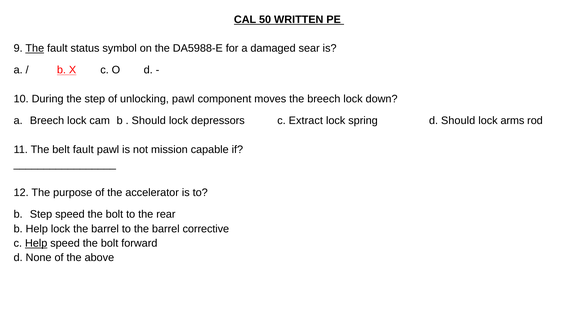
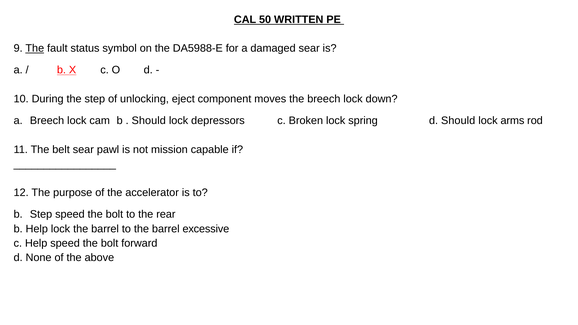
unlocking pawl: pawl -> eject
Extract: Extract -> Broken
belt fault: fault -> sear
corrective: corrective -> excessive
Help at (36, 243) underline: present -> none
